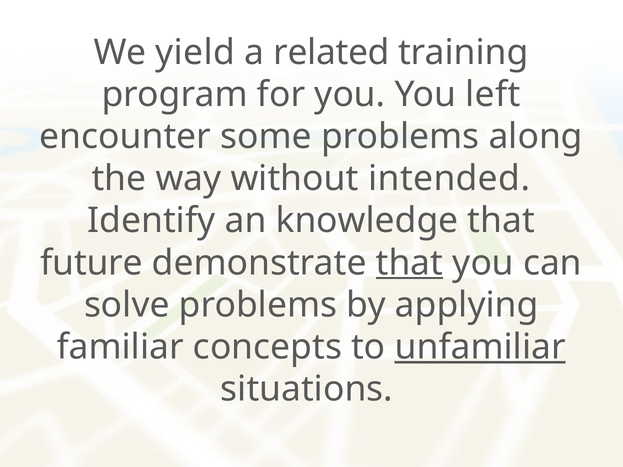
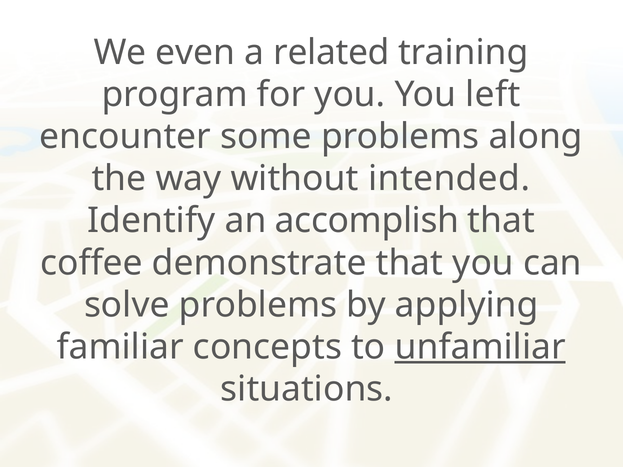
yield: yield -> even
knowledge: knowledge -> accomplish
future: future -> coffee
that at (409, 263) underline: present -> none
